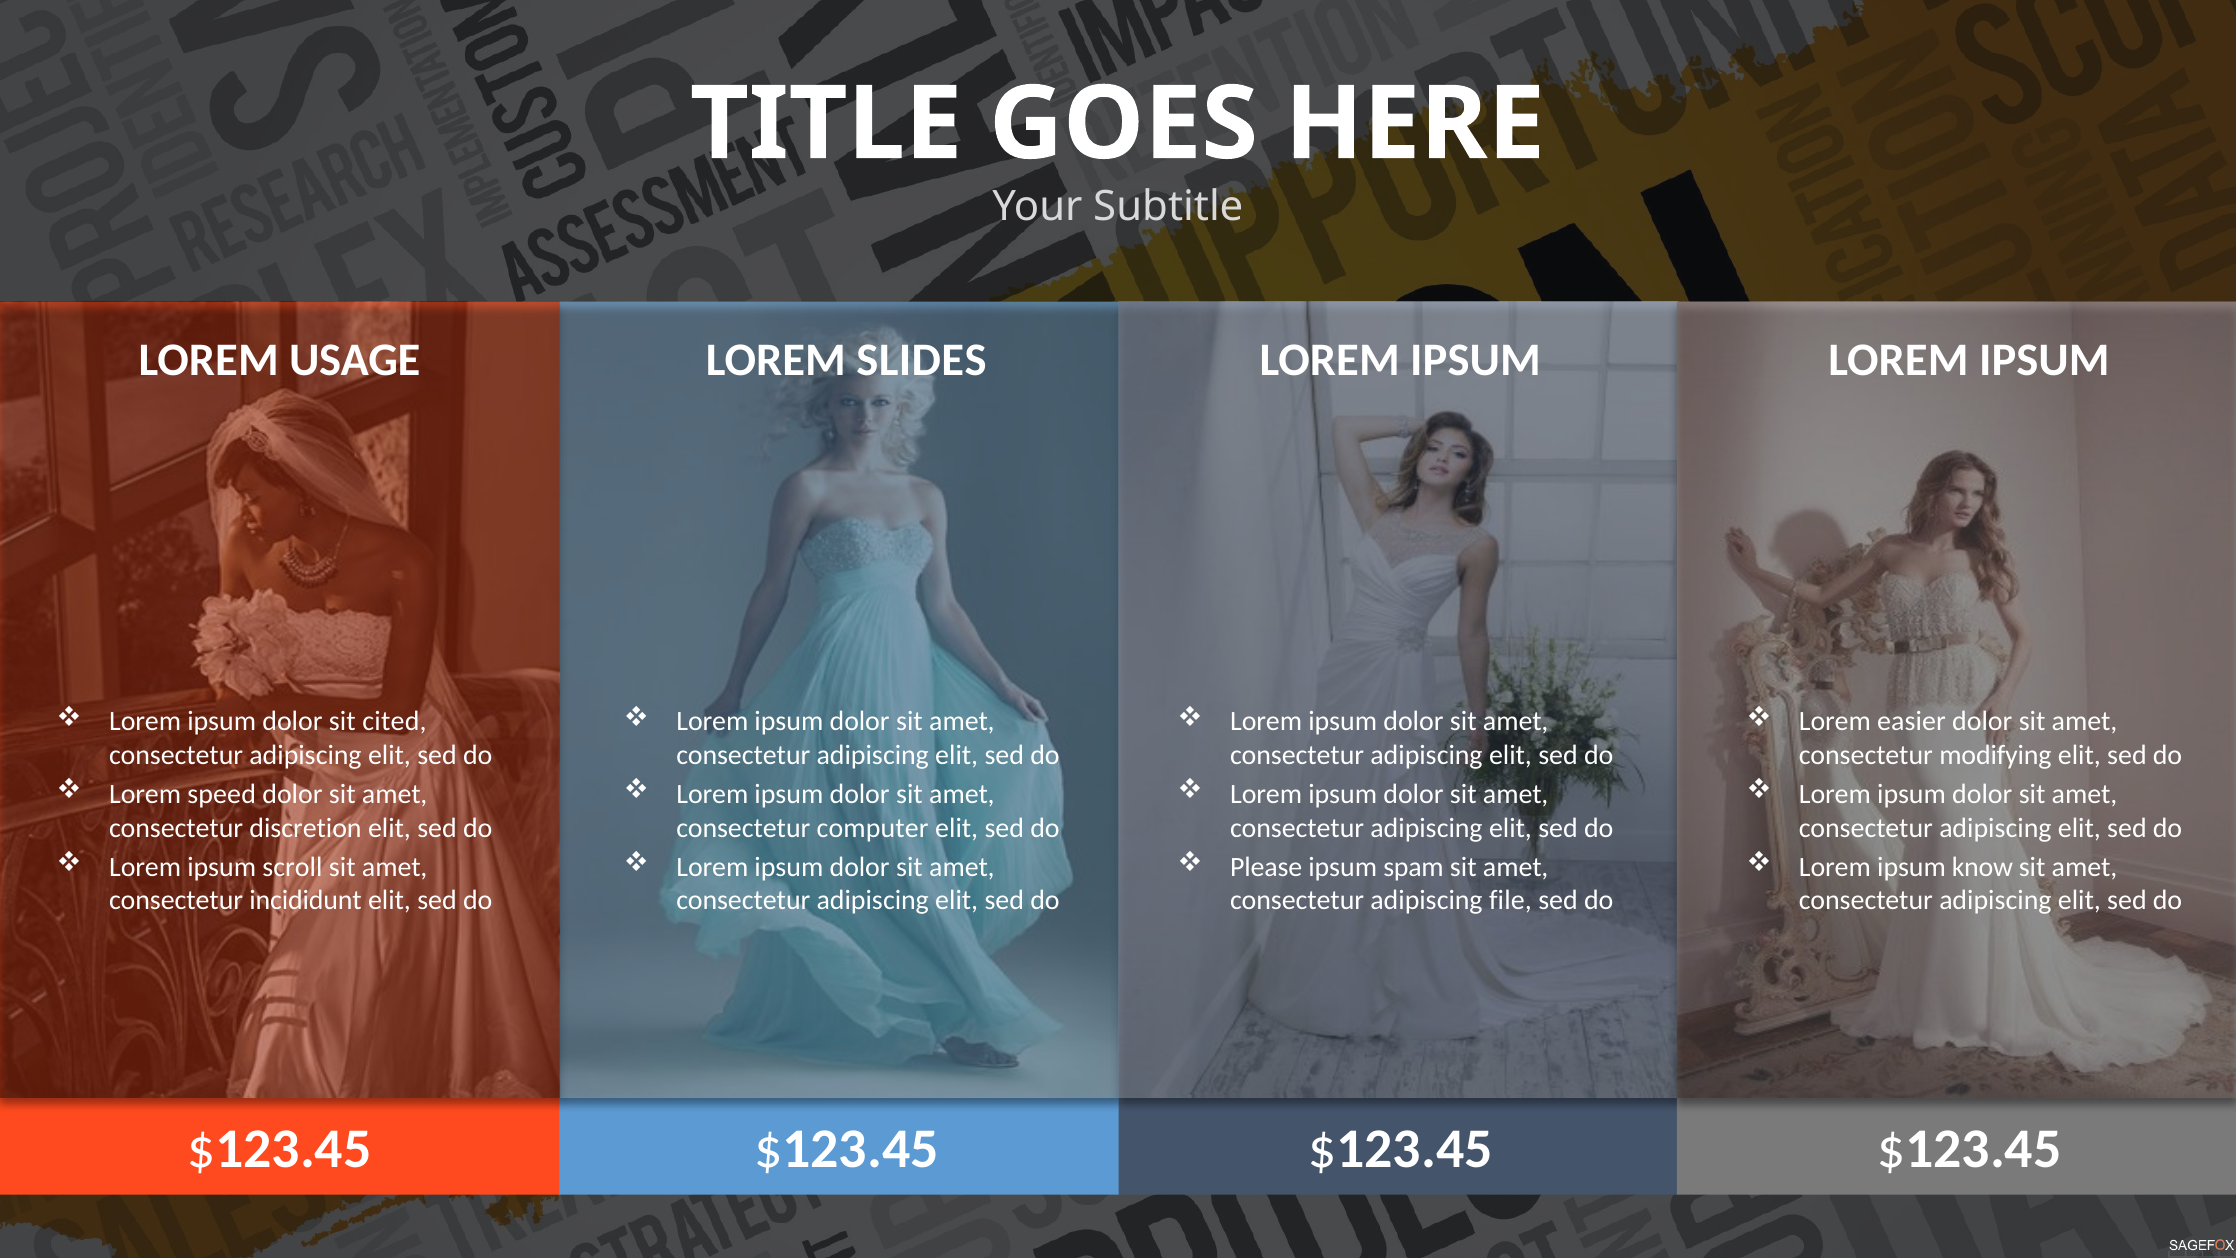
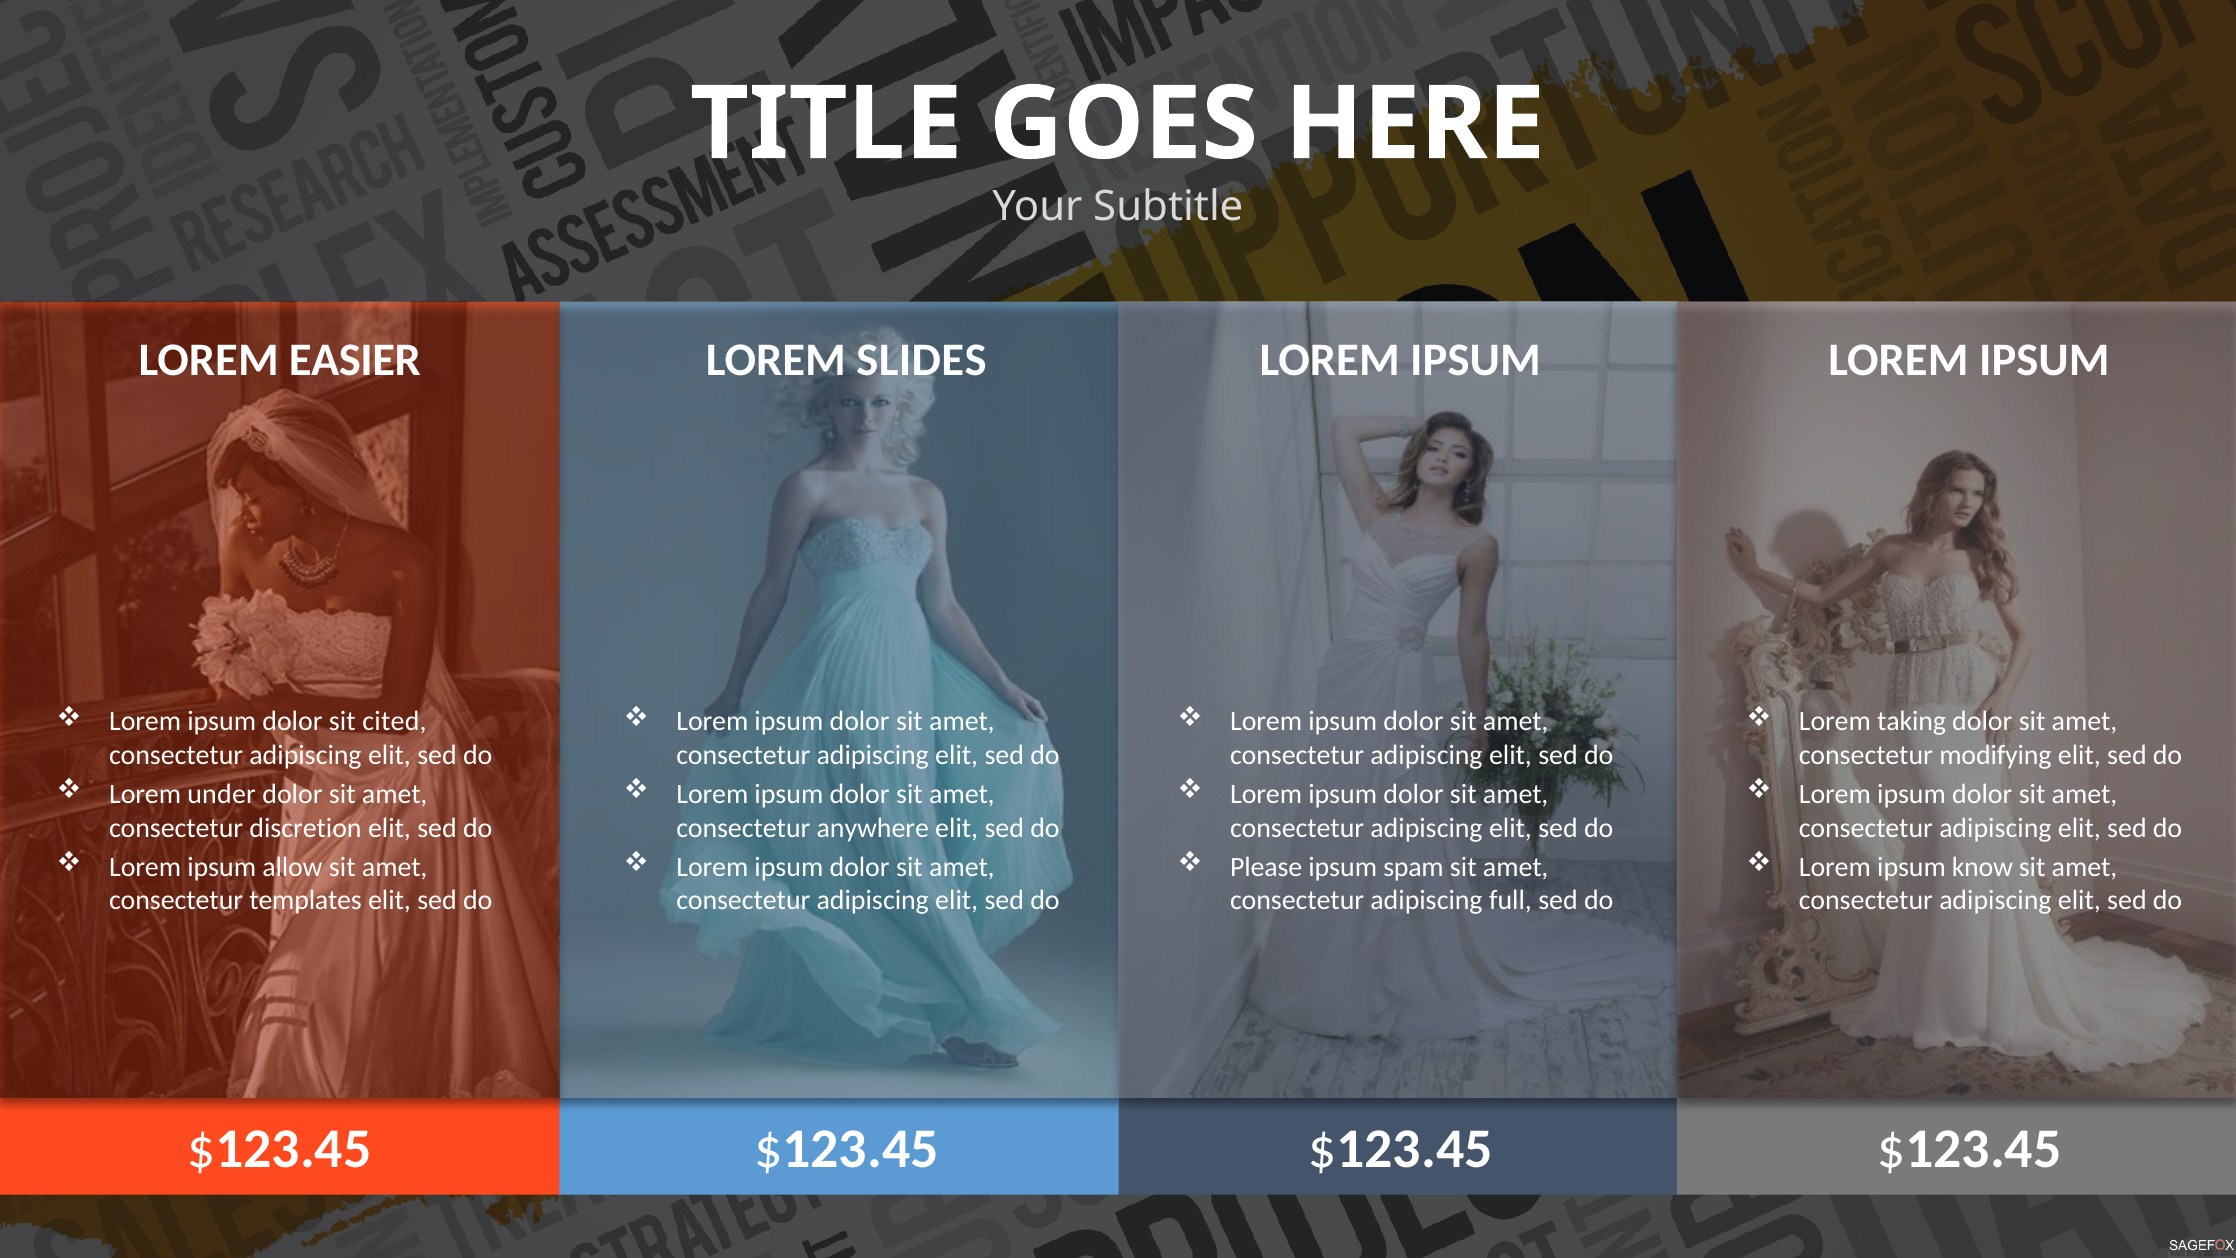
USAGE: USAGE -> EASIER
easier: easier -> taking
speed: speed -> under
computer: computer -> anywhere
scroll: scroll -> allow
incididunt: incididunt -> templates
file: file -> full
